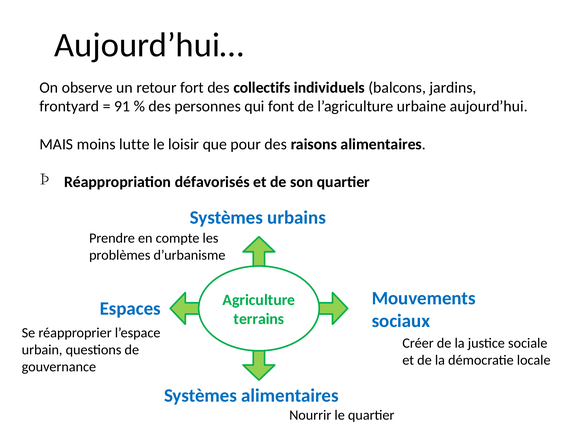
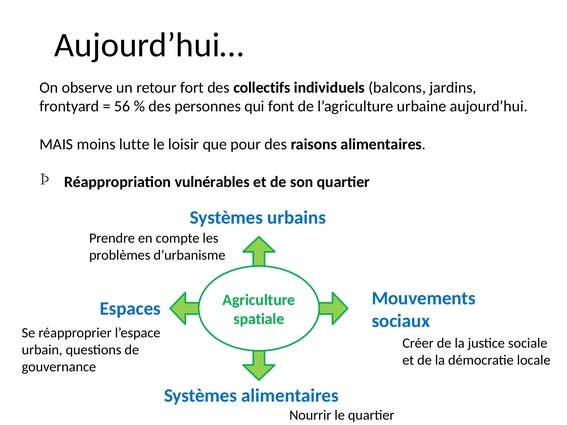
91: 91 -> 56
défavorisés: défavorisés -> vulnérables
terrains: terrains -> spatiale
